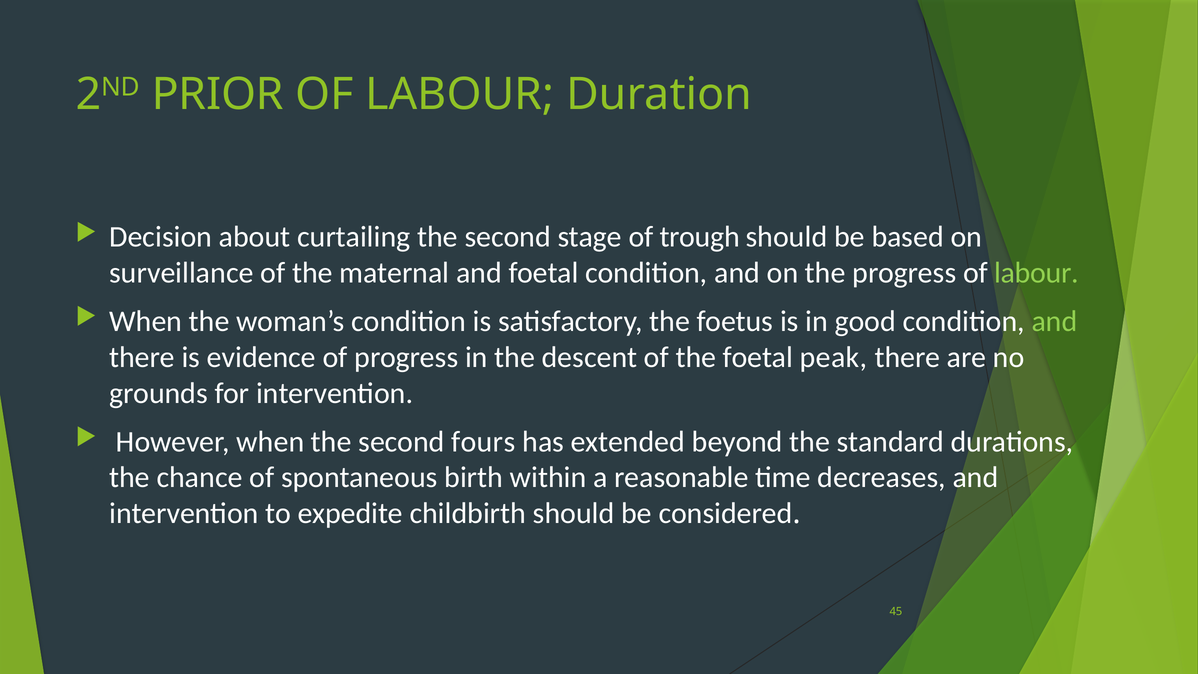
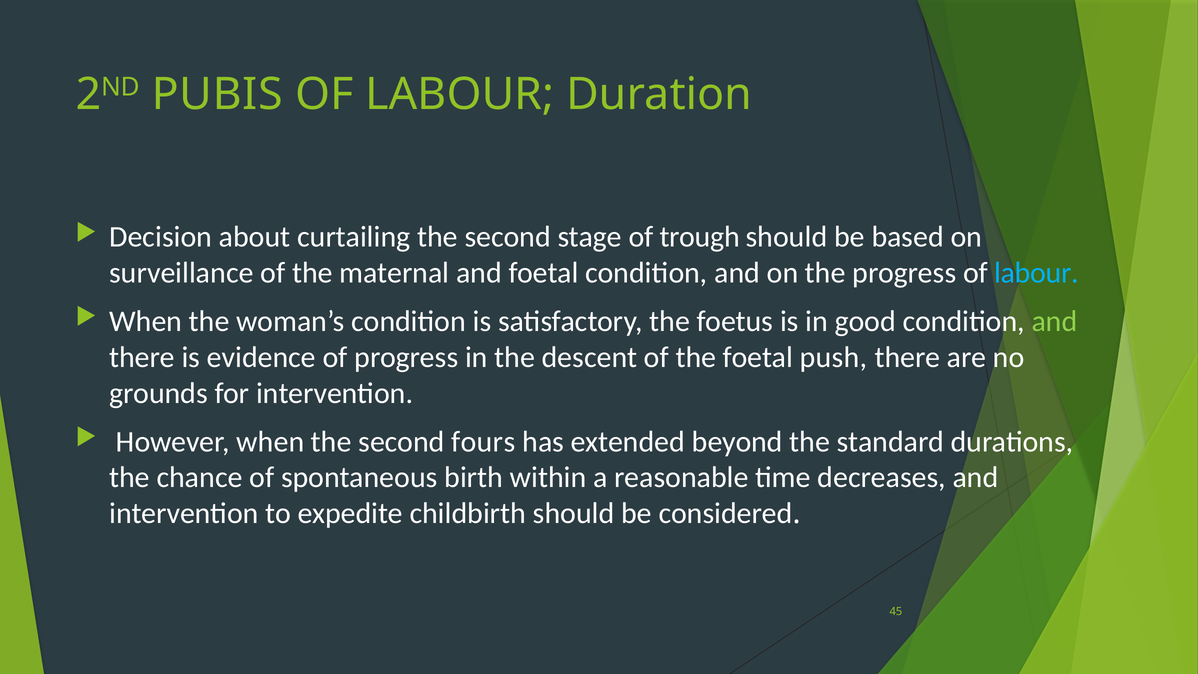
PRIOR: PRIOR -> PUBIS
labour at (1037, 273) colour: light green -> light blue
peak: peak -> push
